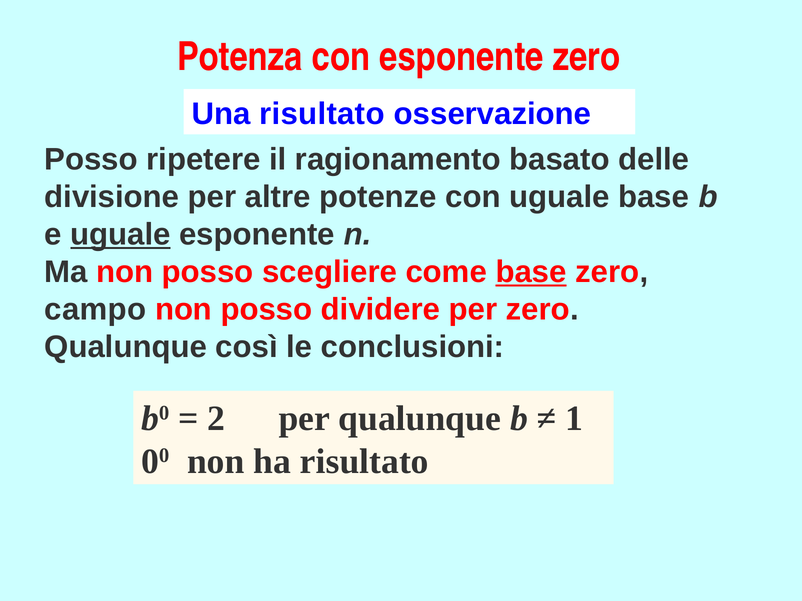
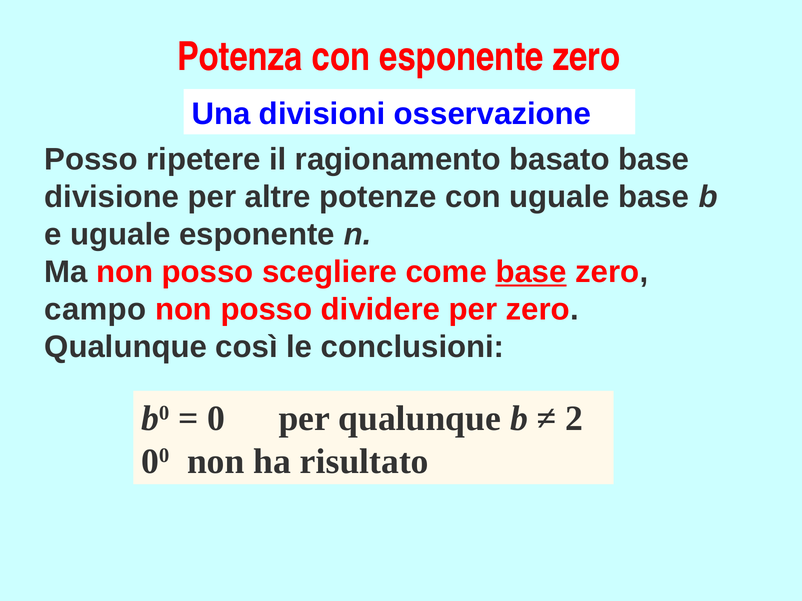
Una risultato: risultato -> divisioni
basato delle: delle -> base
uguale at (120, 235) underline: present -> none
2: 2 -> 0
1: 1 -> 2
